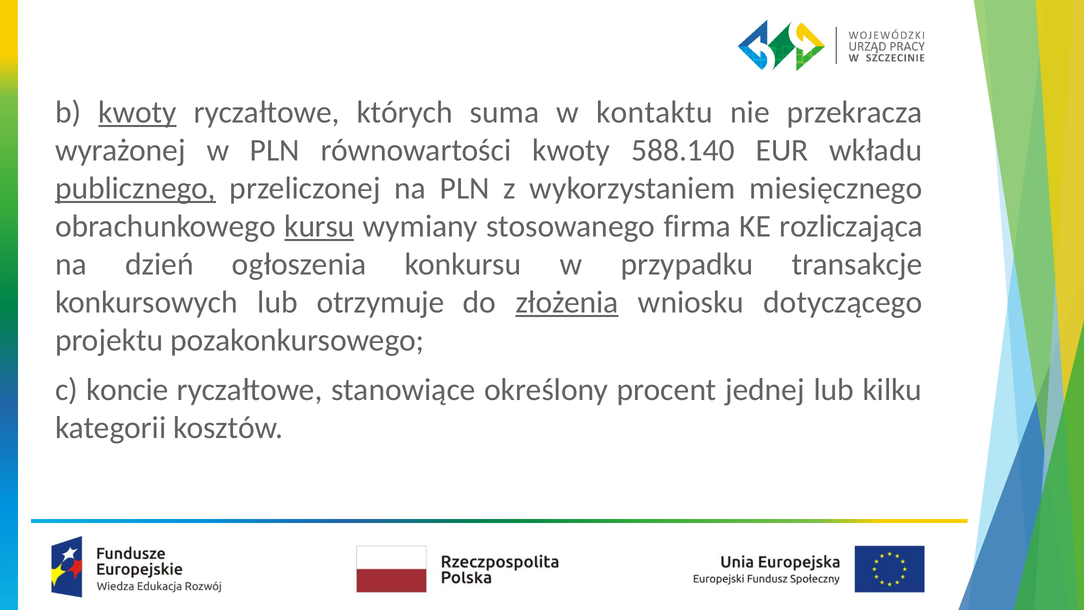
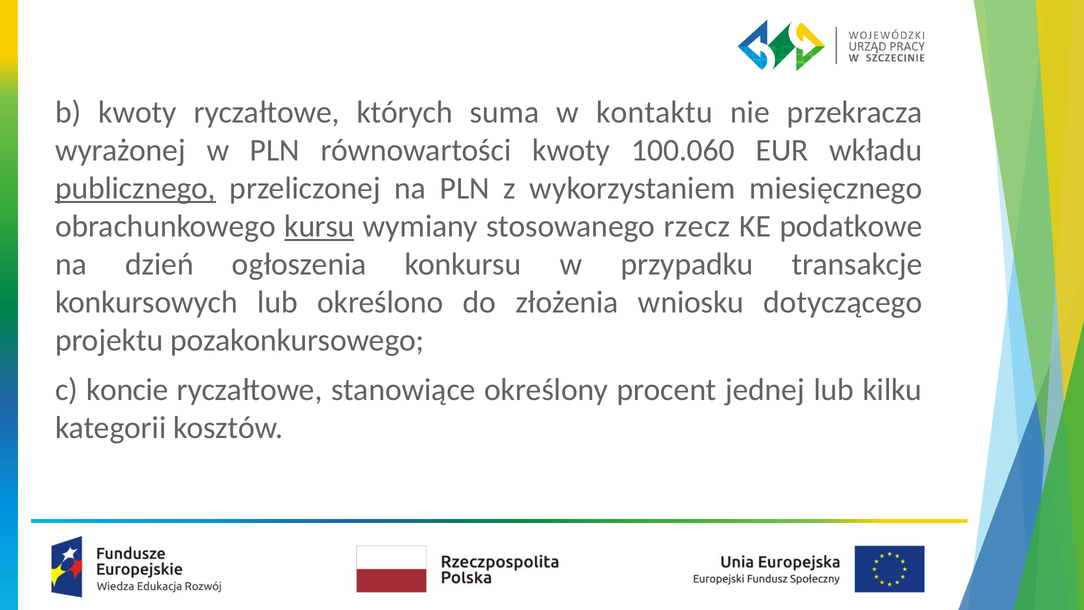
kwoty at (137, 112) underline: present -> none
588.140: 588.140 -> 100.060
firma: firma -> rzecz
rozliczająca: rozliczająca -> podatkowe
otrzymuje: otrzymuje -> określono
złożenia underline: present -> none
